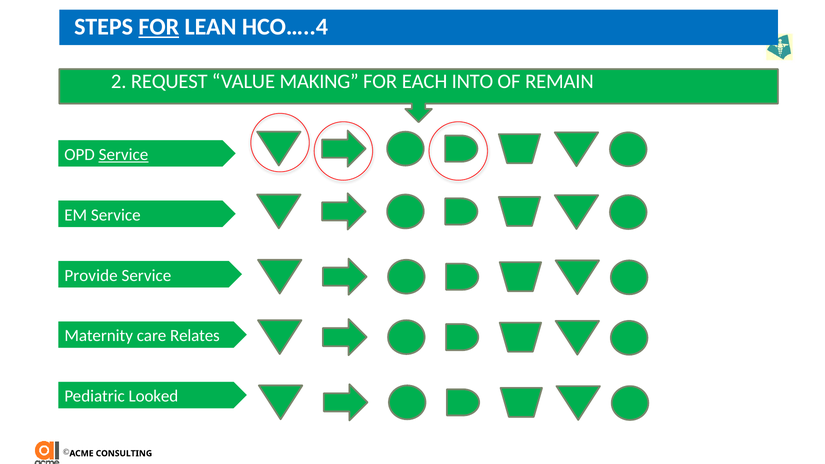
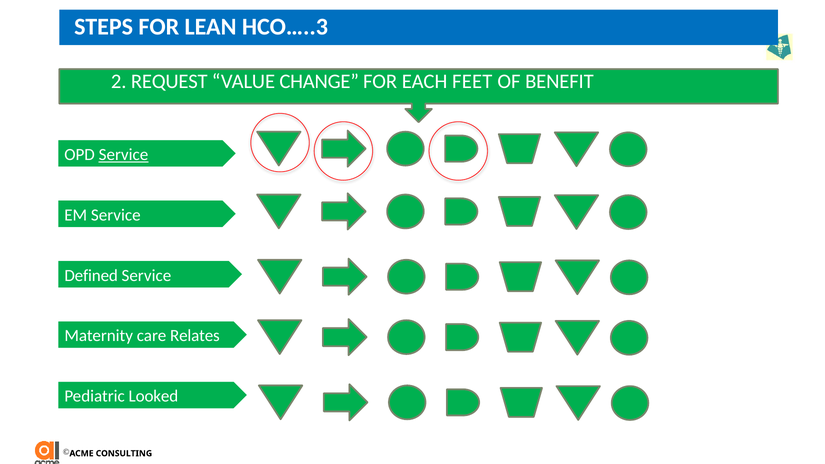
FOR at (159, 27) underline: present -> none
HCO…..4: HCO…..4 -> HCO…..3
MAKING: MAKING -> CHANGE
INTO: INTO -> FEET
REMAIN: REMAIN -> BENEFIT
Provide: Provide -> Defined
